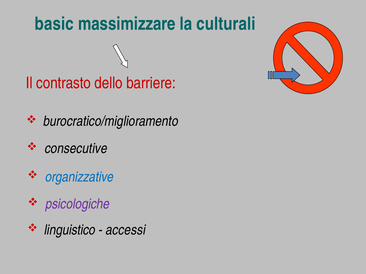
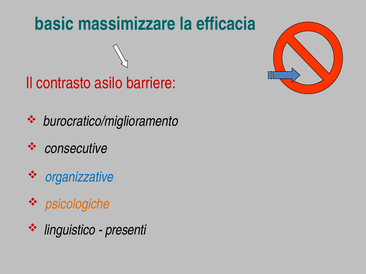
culturali: culturali -> efficacia
dello: dello -> asilo
psicologiche colour: purple -> orange
accessi: accessi -> presenti
